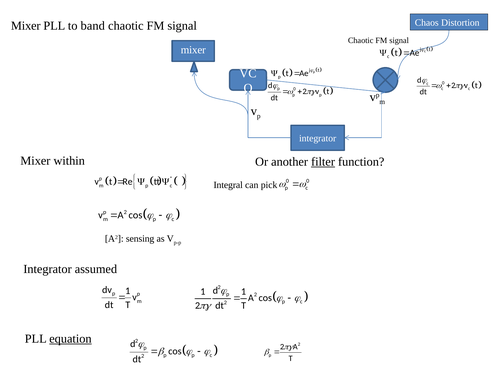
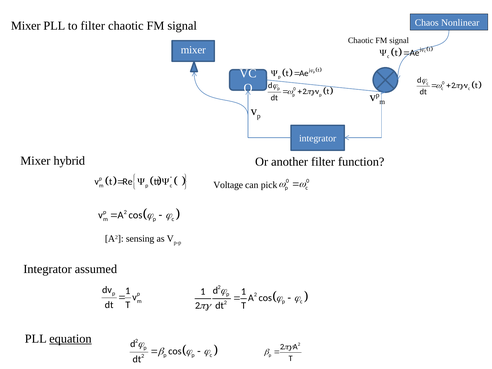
Distortion: Distortion -> Nonlinear
to band: band -> filter
within: within -> hybrid
filter at (323, 162) underline: present -> none
Integral: Integral -> Voltage
